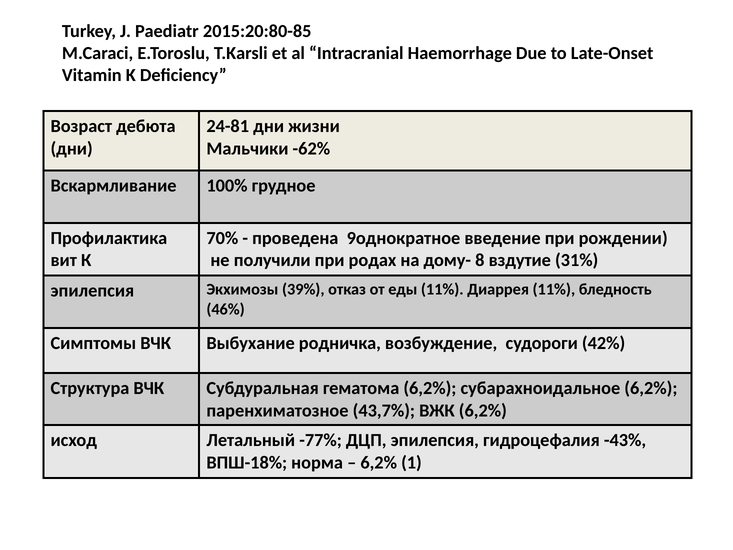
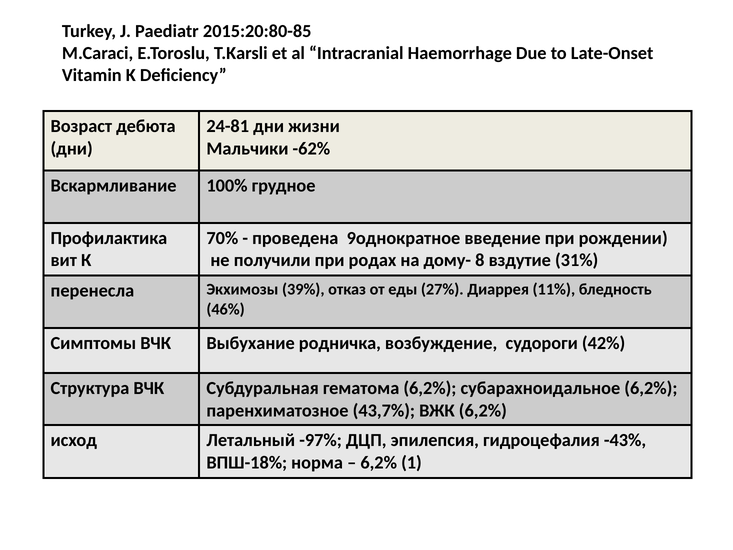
эпилепсия at (92, 291): эпилепсия -> перенесла
еды 11%: 11% -> 27%
-77%: -77% -> -97%
